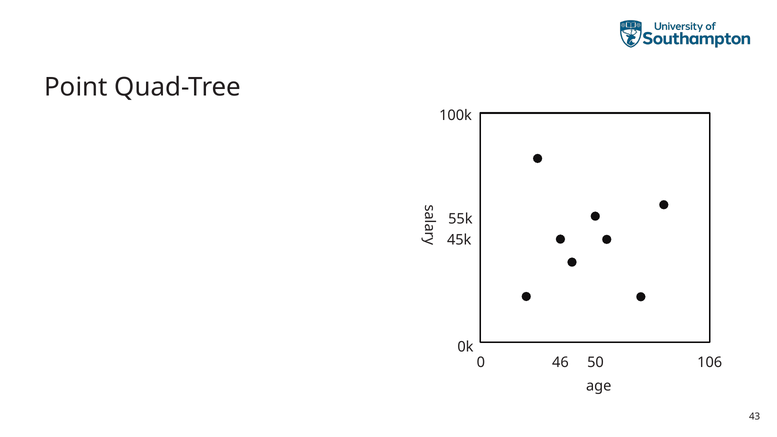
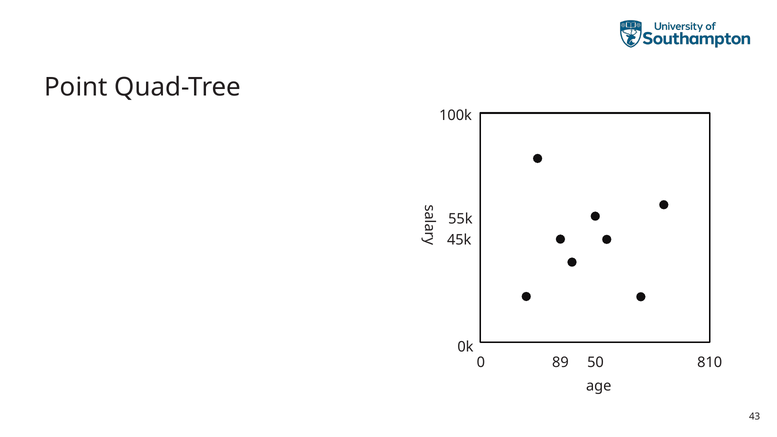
46: 46 -> 89
106: 106 -> 810
